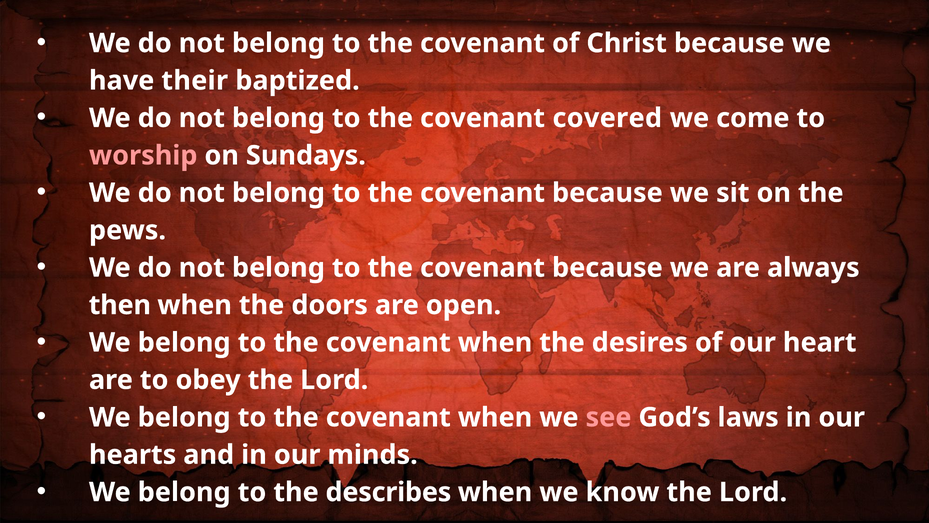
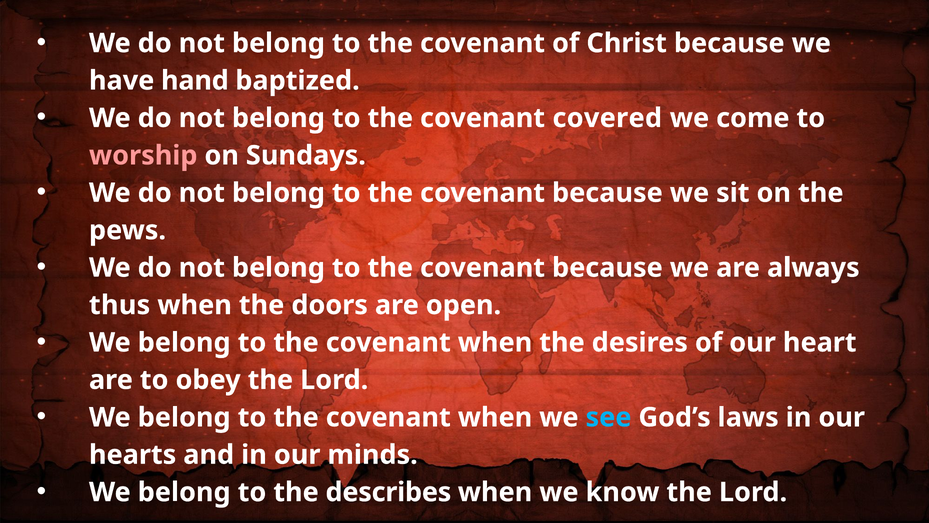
their: their -> hand
then: then -> thus
see colour: pink -> light blue
